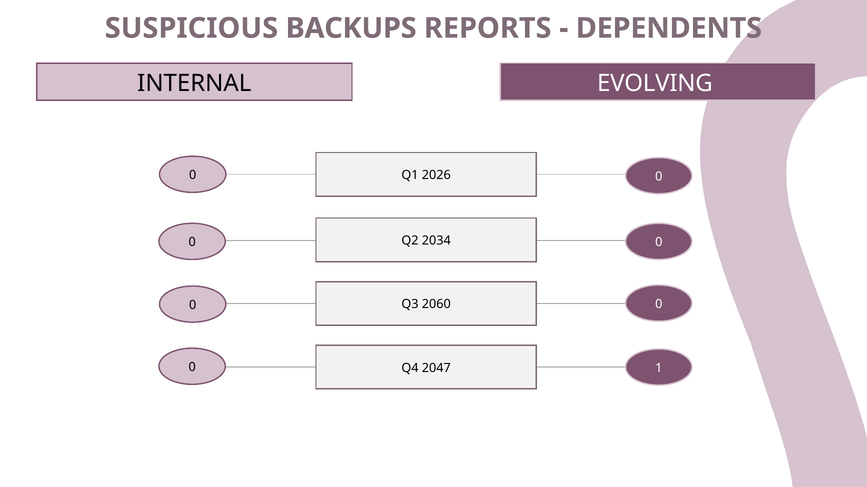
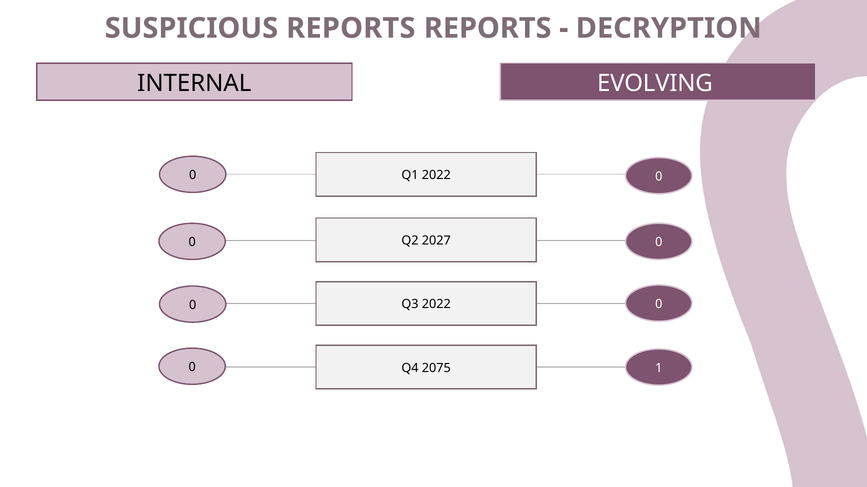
SUSPICIOUS BACKUPS: BACKUPS -> REPORTS
DEPENDENTS: DEPENDENTS -> DECRYPTION
Q1 2026: 2026 -> 2022
2034: 2034 -> 2027
Q3 2060: 2060 -> 2022
2047: 2047 -> 2075
